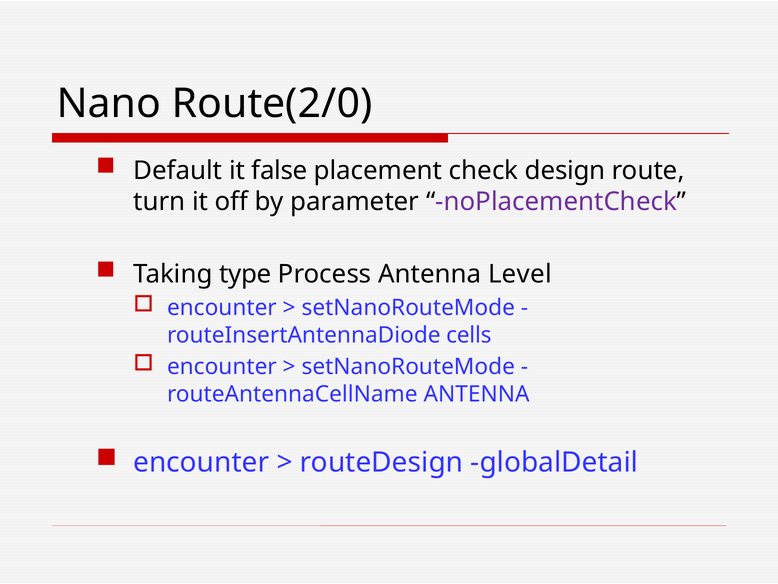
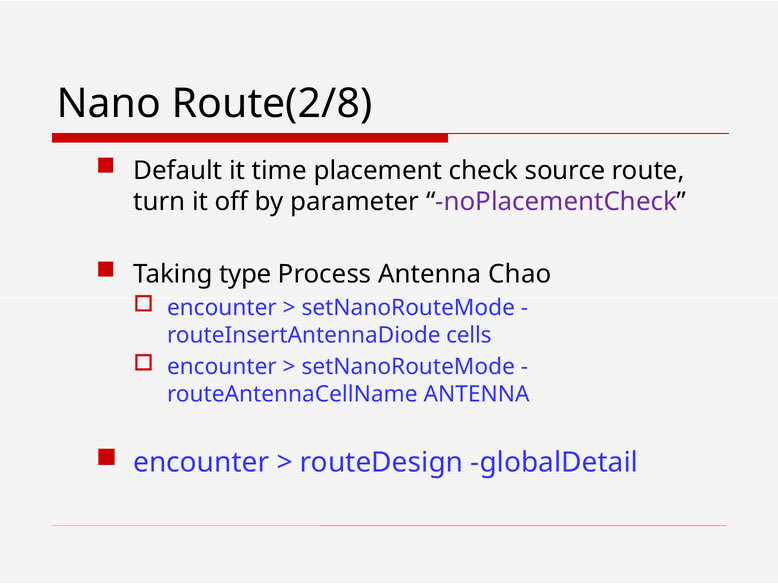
Route(2/0: Route(2/0 -> Route(2/8
false: false -> time
design: design -> source
Level: Level -> Chao
